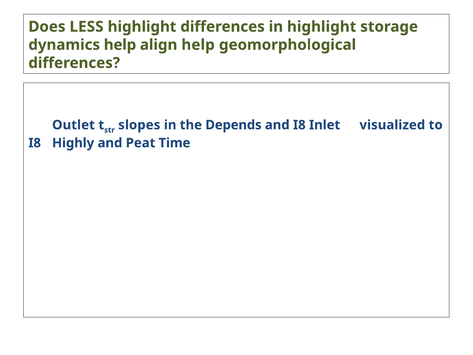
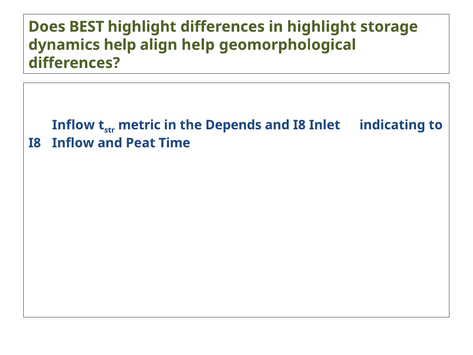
LESS: LESS -> BEST
Outlet at (73, 125): Outlet -> Inflow
slopes: slopes -> metric
visualized: visualized -> indicating
I8 Highly: Highly -> Inflow
